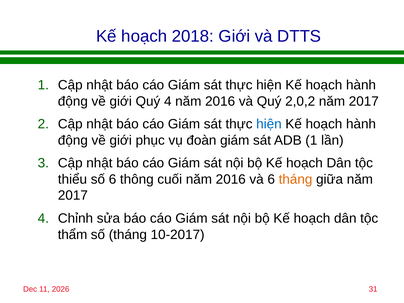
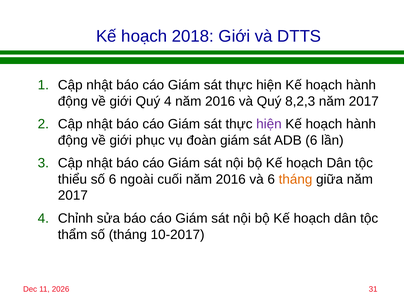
2,0,2: 2,0,2 -> 8,2,3
hiện at (269, 124) colour: blue -> purple
ADB 1: 1 -> 6
thông: thông -> ngoài
